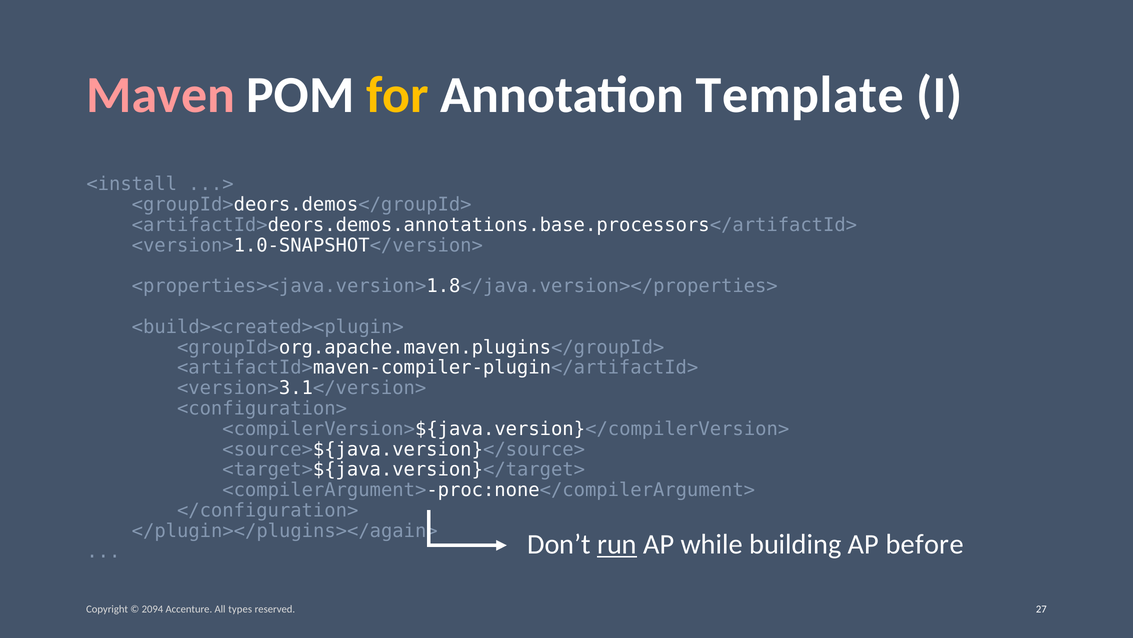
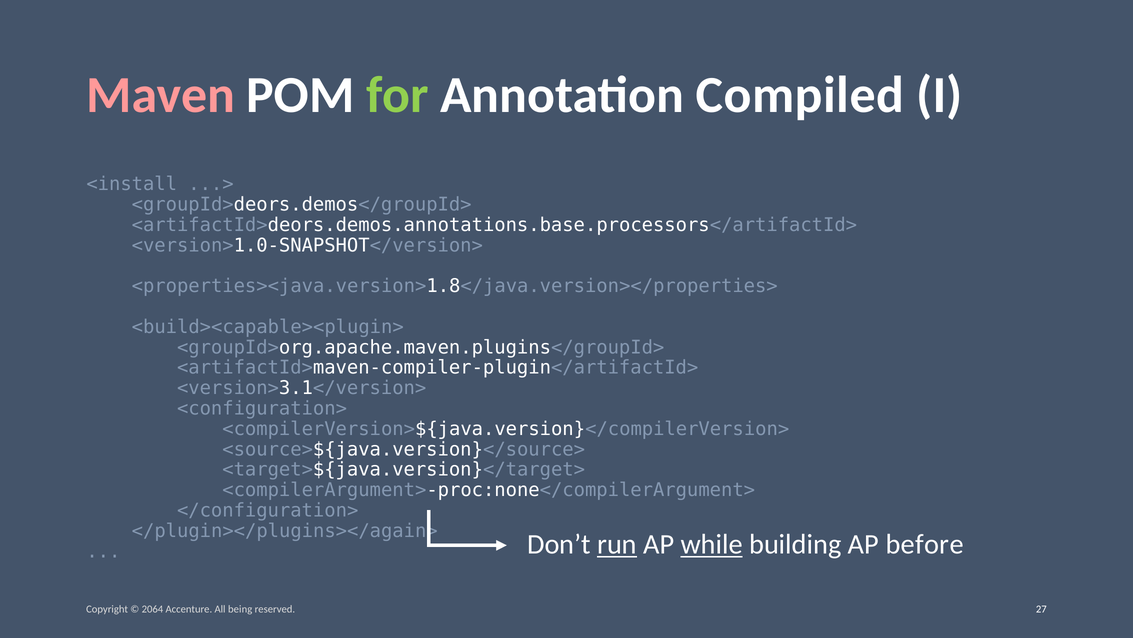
for colour: yellow -> light green
Template: Template -> Compiled
<build><created><plugin>: <build><created><plugin> -> <build><capable><plugin>
while underline: none -> present
2094: 2094 -> 2064
types: types -> being
